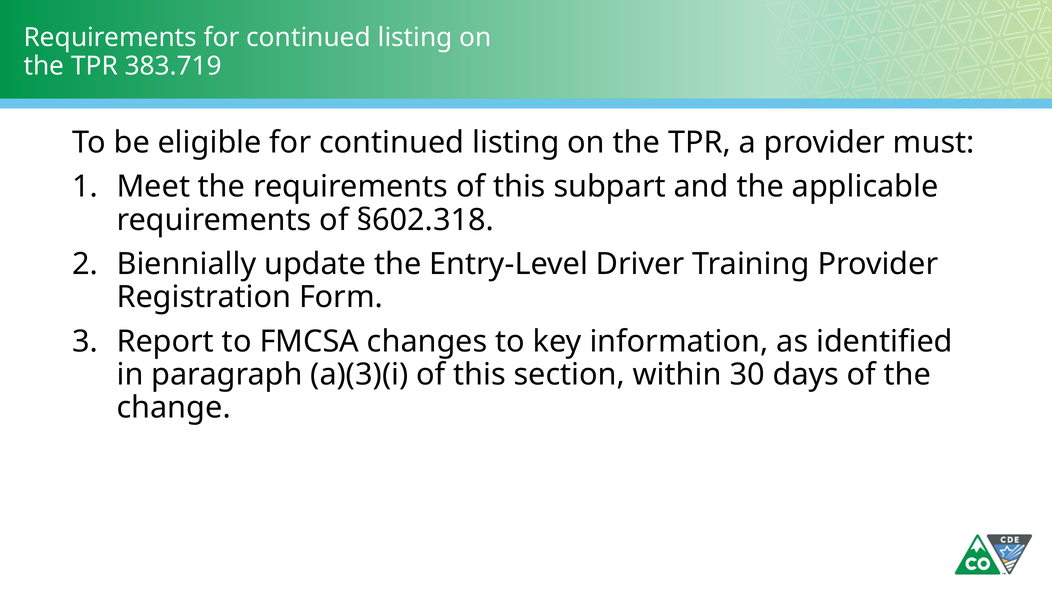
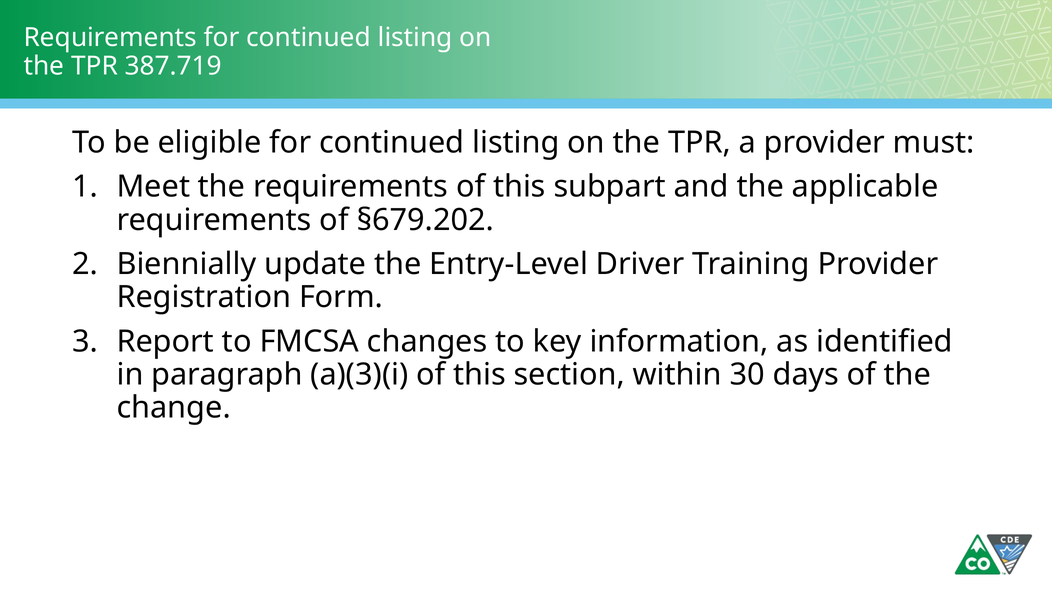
383.719: 383.719 -> 387.719
§602.318: §602.318 -> §679.202
